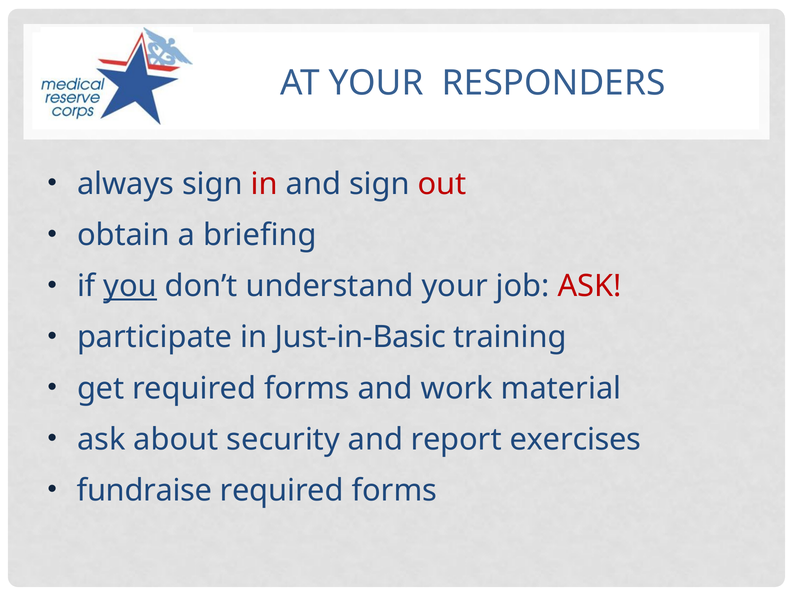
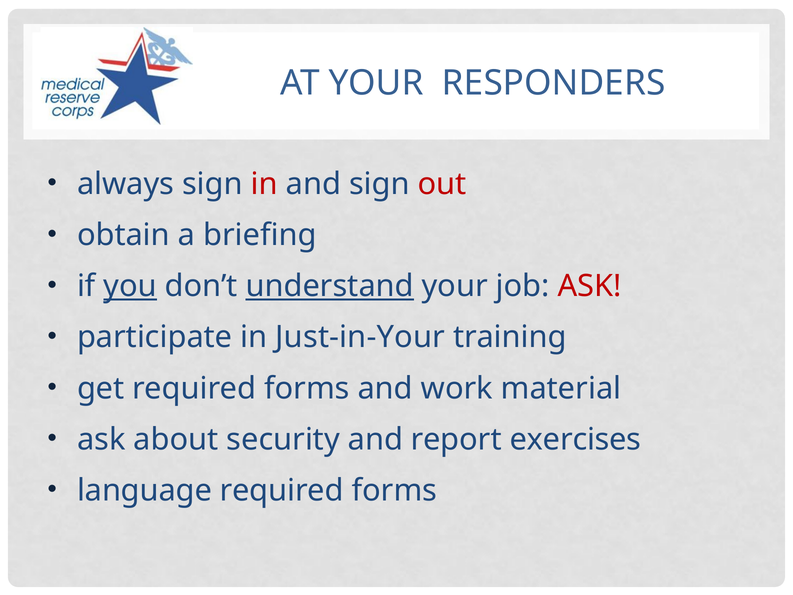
understand underline: none -> present
Just-in-Basic: Just-in-Basic -> Just-in-Your
fundraise: fundraise -> language
